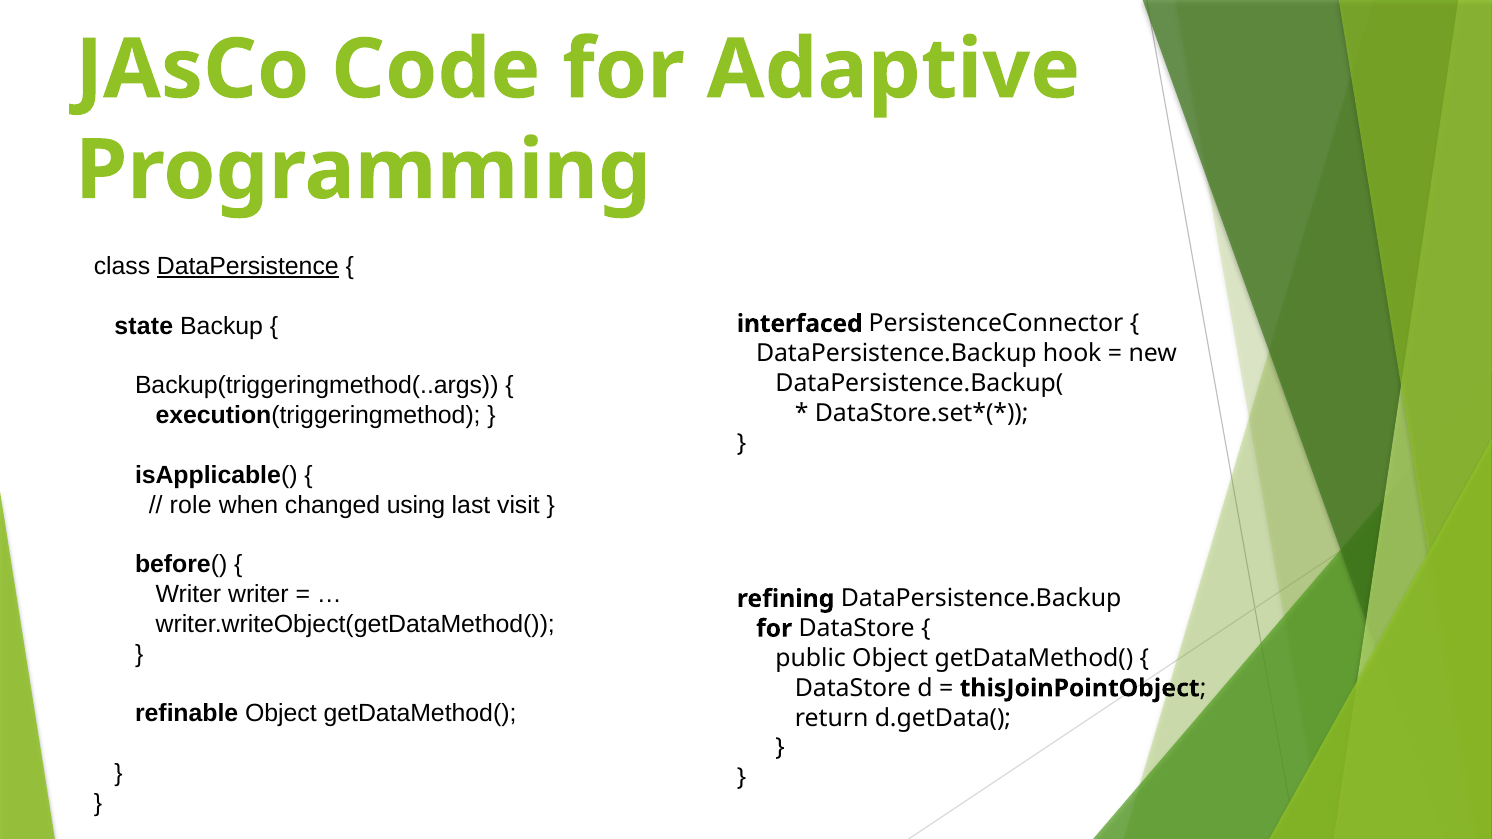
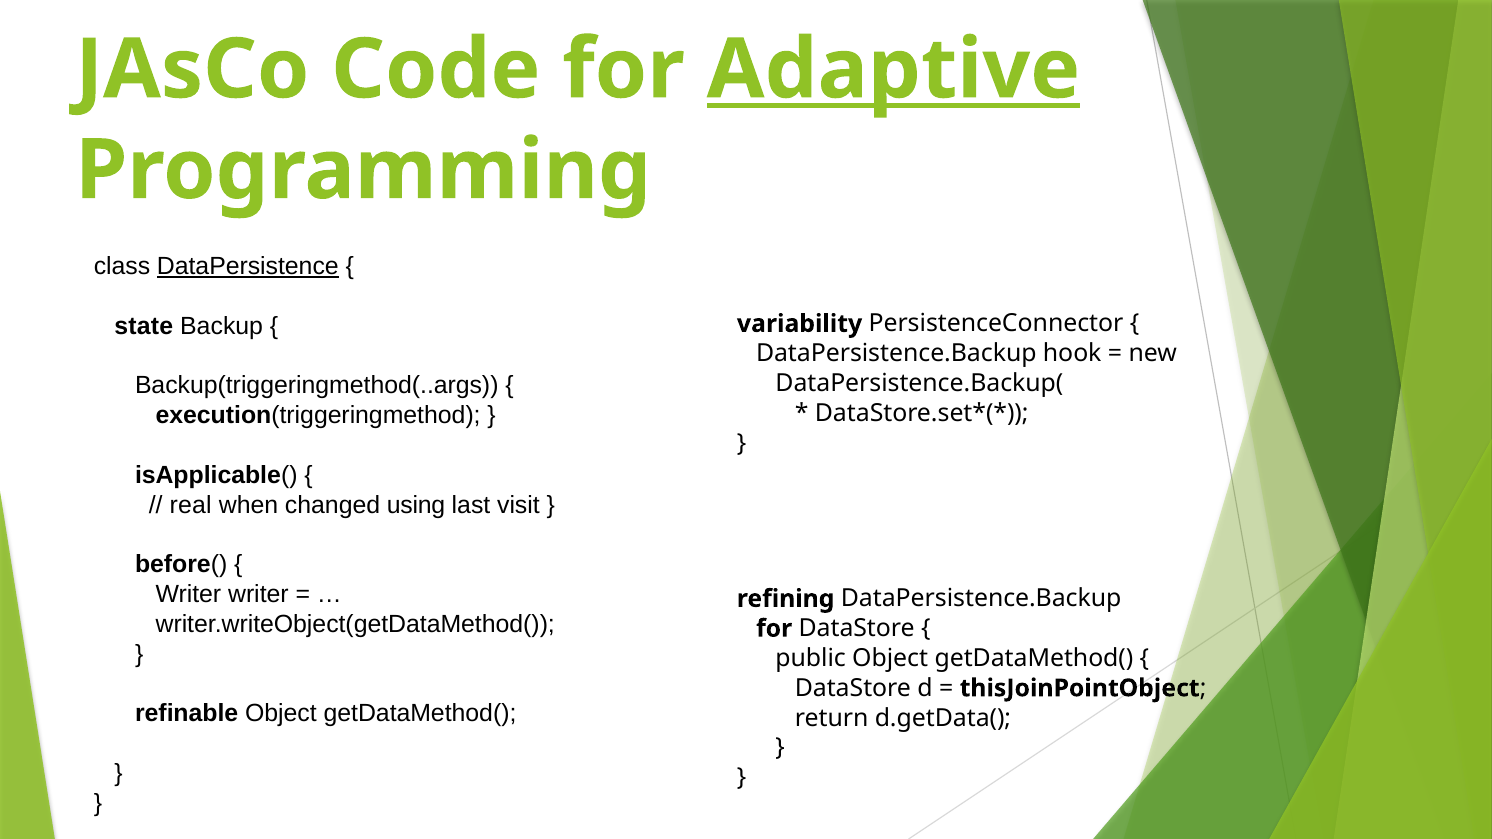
Adaptive underline: none -> present
interfaced: interfaced -> variability
role: role -> real
